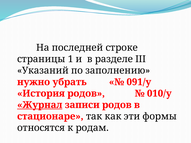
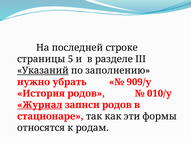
1: 1 -> 5
Указаний underline: none -> present
091/у: 091/у -> 909/у
